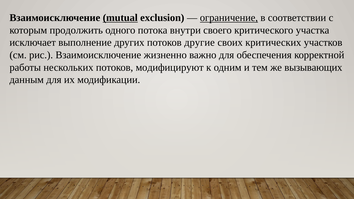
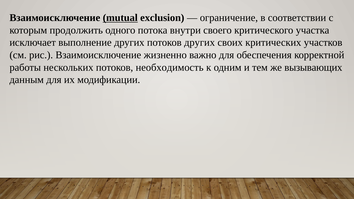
ограничение underline: present -> none
потоков другие: другие -> других
модифицируют: модифицируют -> необходимость
